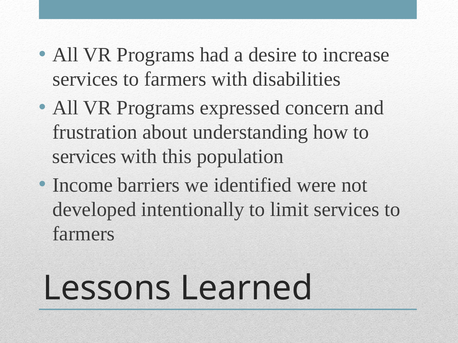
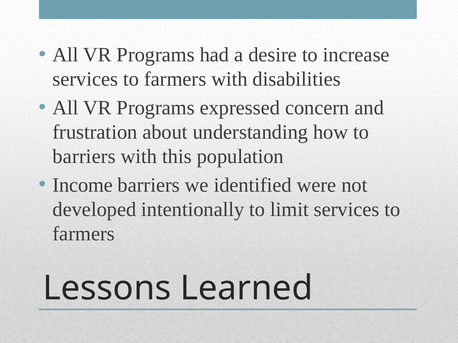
services at (84, 157): services -> barriers
